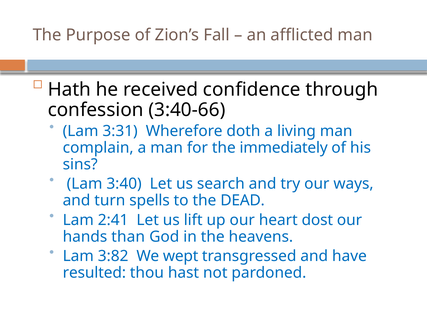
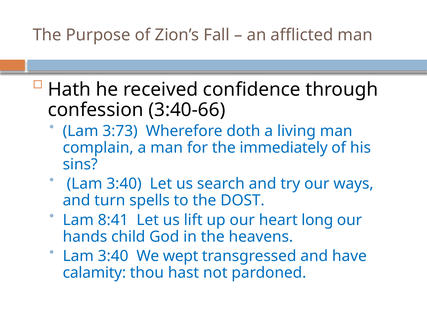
3:31: 3:31 -> 3:73
DEAD: DEAD -> DOST
2:41: 2:41 -> 8:41
dost: dost -> long
than: than -> child
3:82 at (113, 256): 3:82 -> 3:40
resulted: resulted -> calamity
